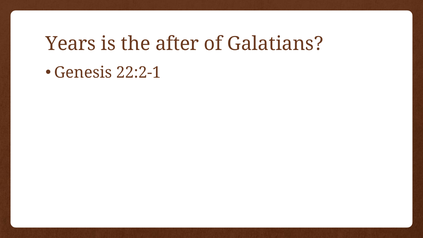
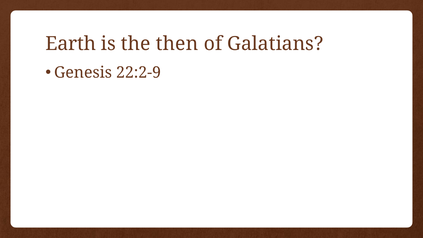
Years: Years -> Earth
after: after -> then
22:2-1: 22:2-1 -> 22:2-9
